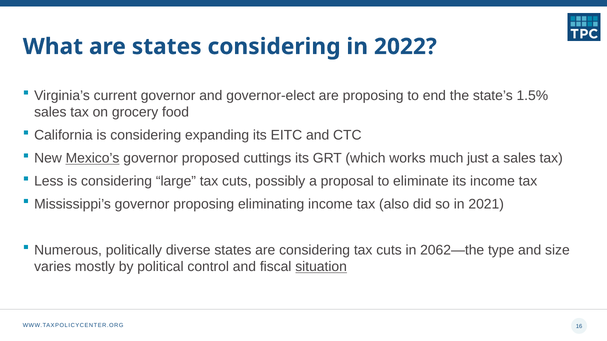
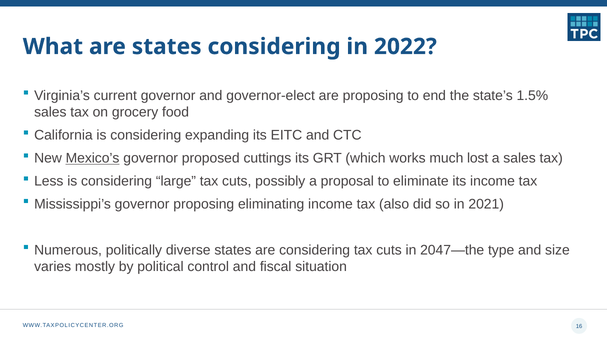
just: just -> lost
2062—the: 2062—the -> 2047—the
situation underline: present -> none
